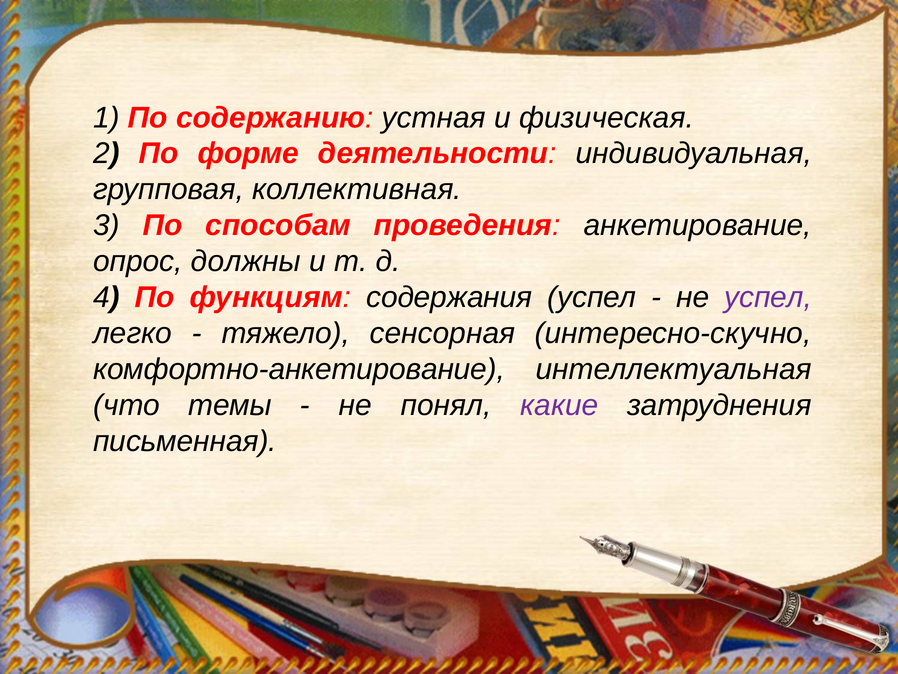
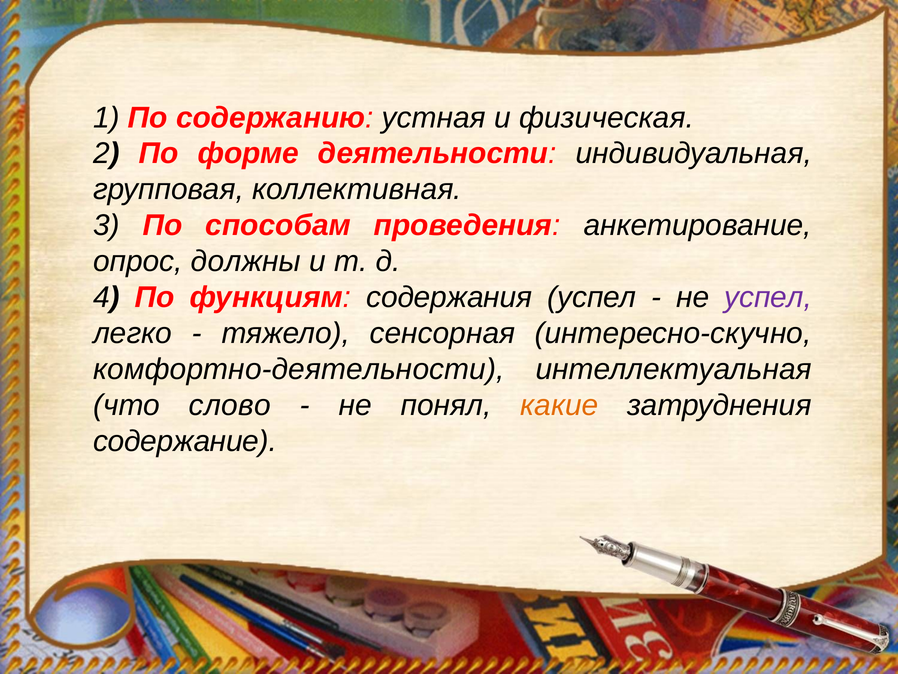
комфортно-анкетирование: комфортно-анкетирование -> комфортно-деятельности
темы: темы -> слово
какие colour: purple -> orange
письменная: письменная -> содержание
